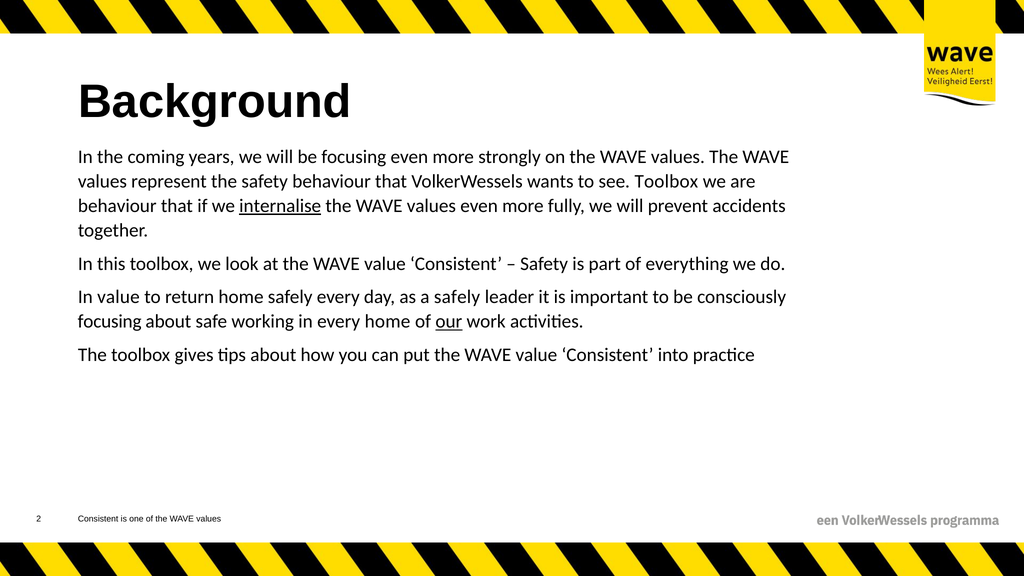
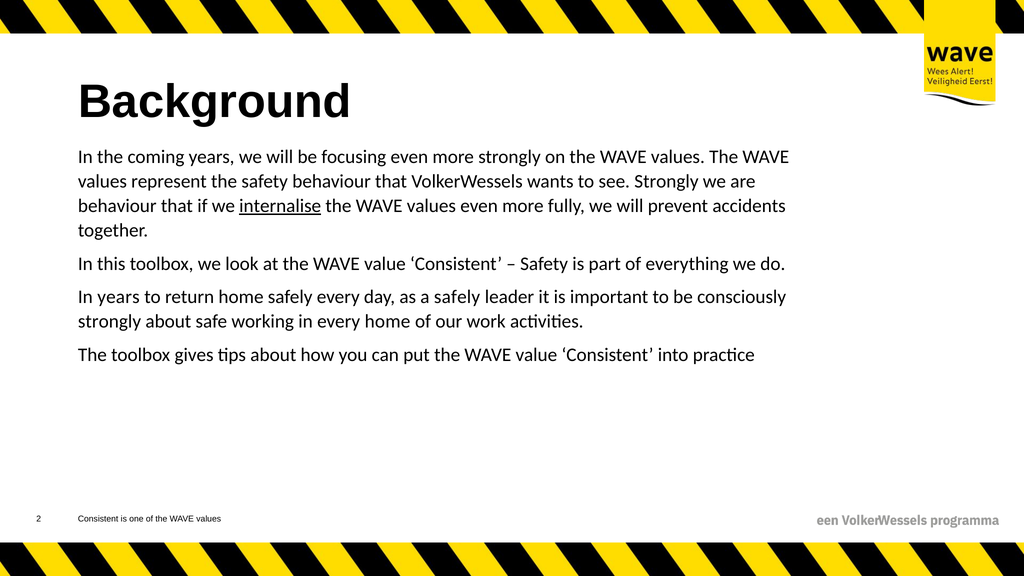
see Toolbox: Toolbox -> Strongly
In value: value -> years
focusing at (110, 322): focusing -> strongly
our underline: present -> none
